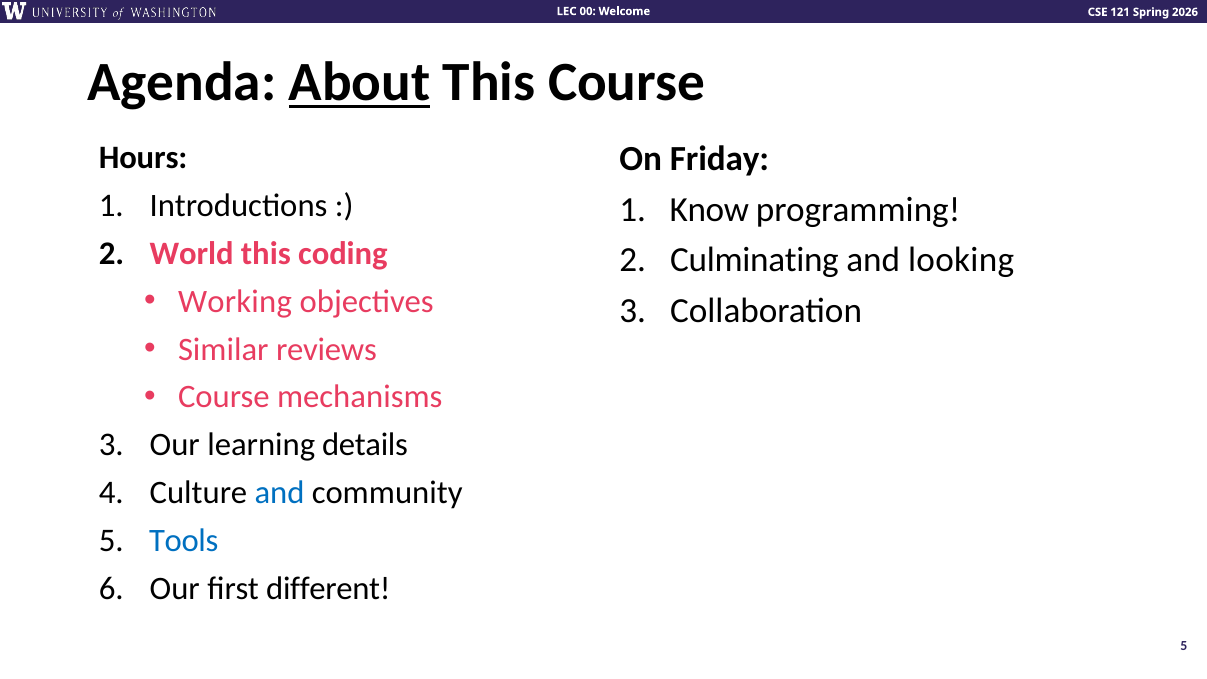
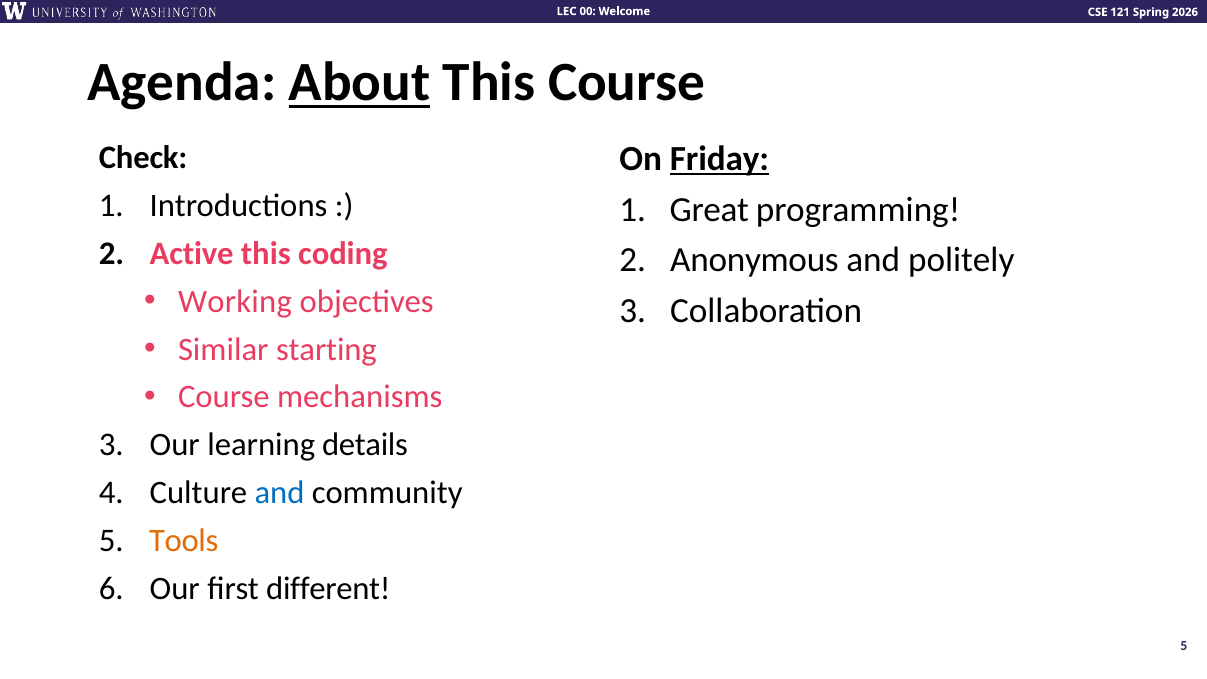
Hours: Hours -> Check
Friday underline: none -> present
Know: Know -> Great
World: World -> Active
Culminating: Culminating -> Anonymous
looking: looking -> politely
reviews: reviews -> starting
Tools colour: blue -> orange
